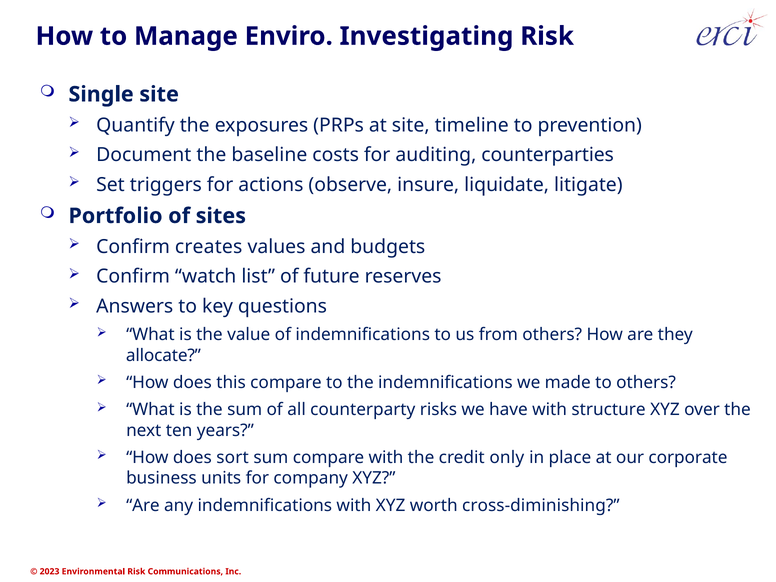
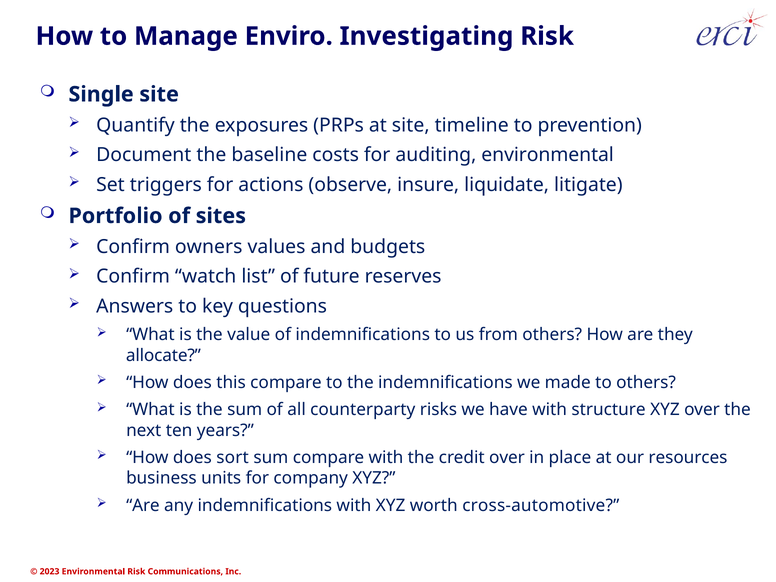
auditing counterparties: counterparties -> environmental
creates: creates -> owners
credit only: only -> over
corporate: corporate -> resources
cross-diminishing: cross-diminishing -> cross-automotive
